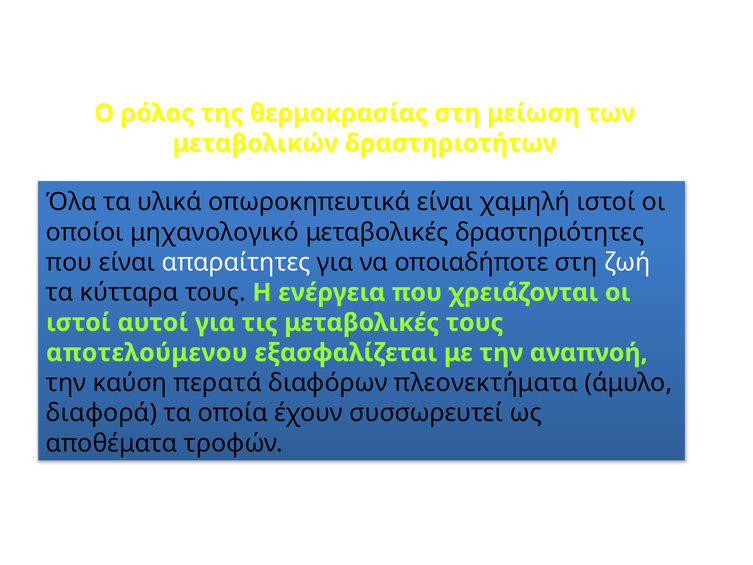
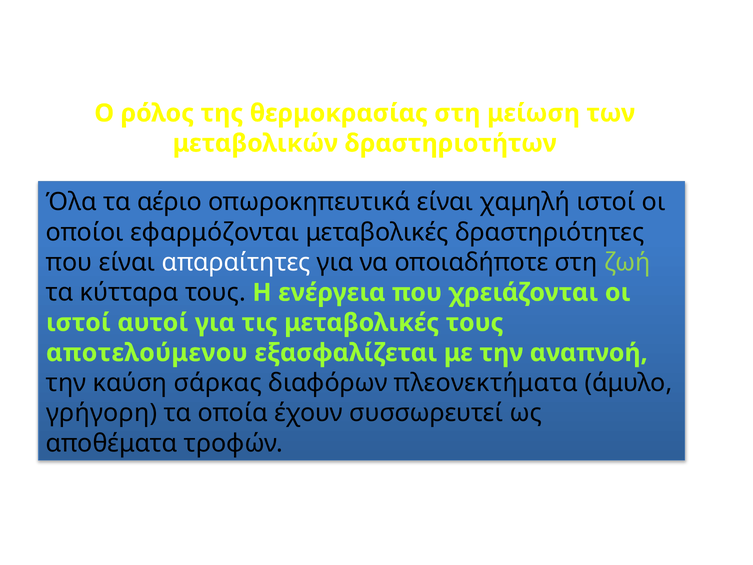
υλικά: υλικά -> αέριο
μηχανολογικό: μηχανολογικό -> εφαρμόζονται
ζωή colour: white -> light green
περατά: περατά -> σάρκας
διαφορά: διαφορά -> γρήγορη
